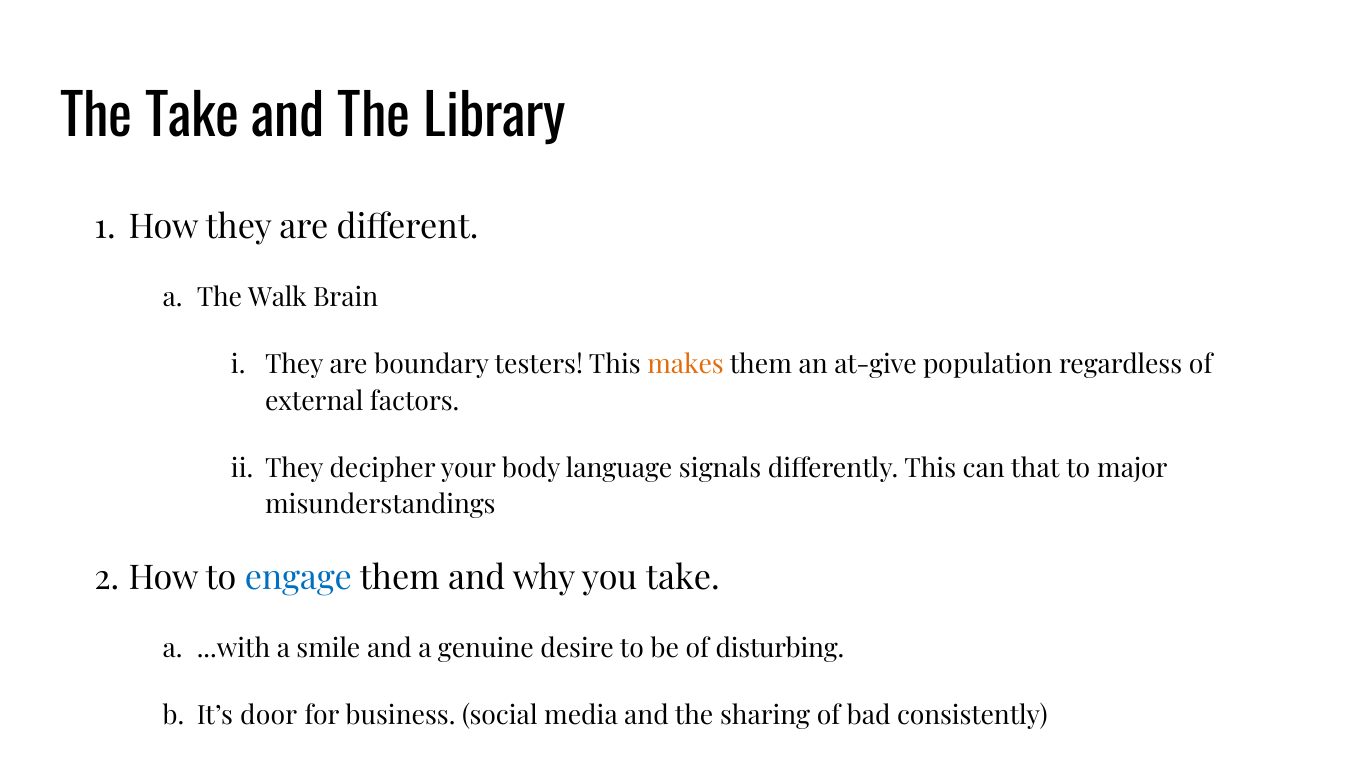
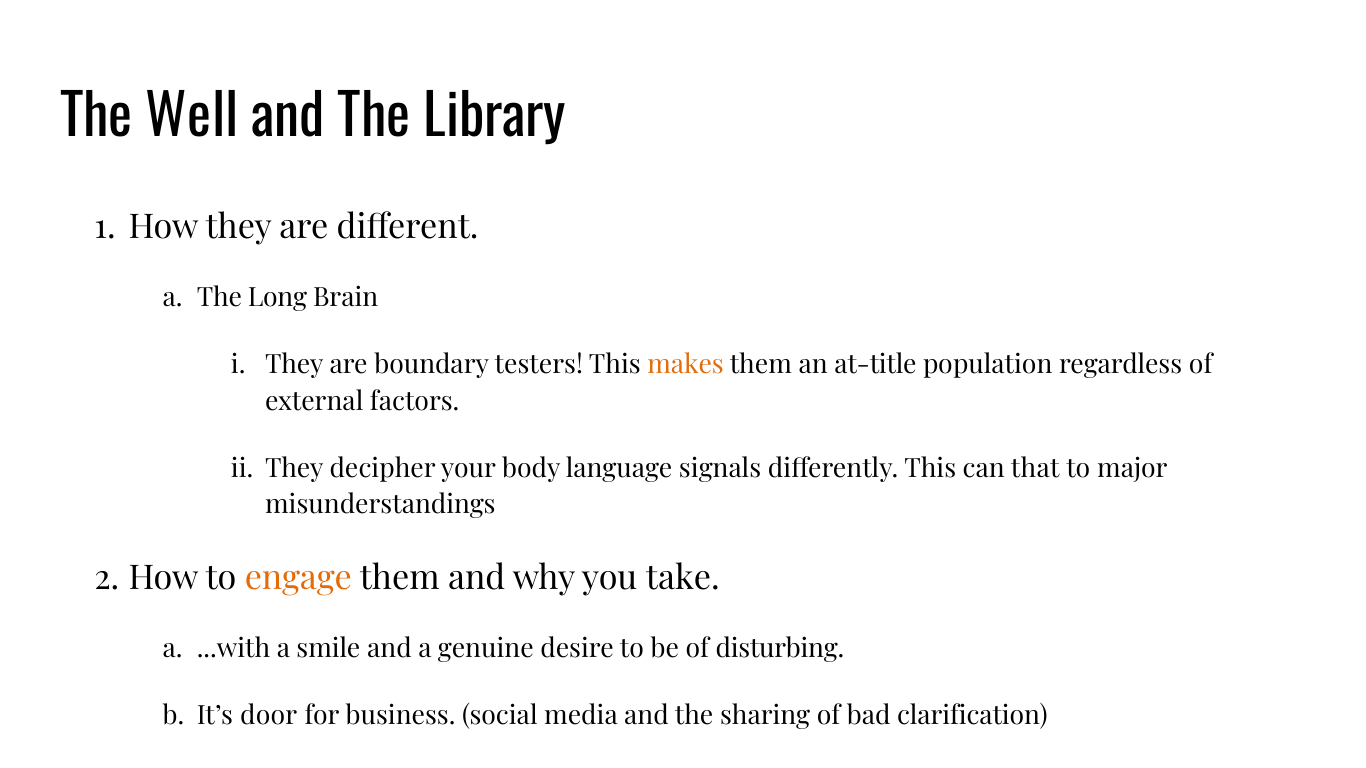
The Take: Take -> Well
Walk: Walk -> Long
at-give: at-give -> at-title
engage colour: blue -> orange
consistently: consistently -> clarification
